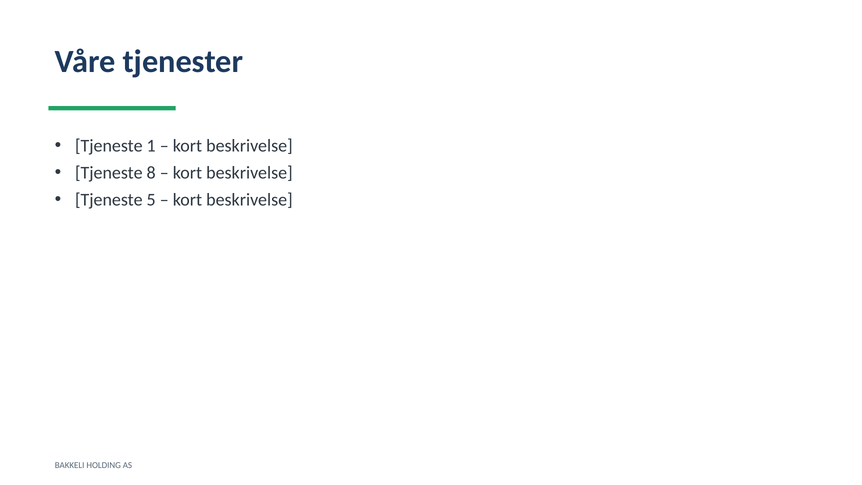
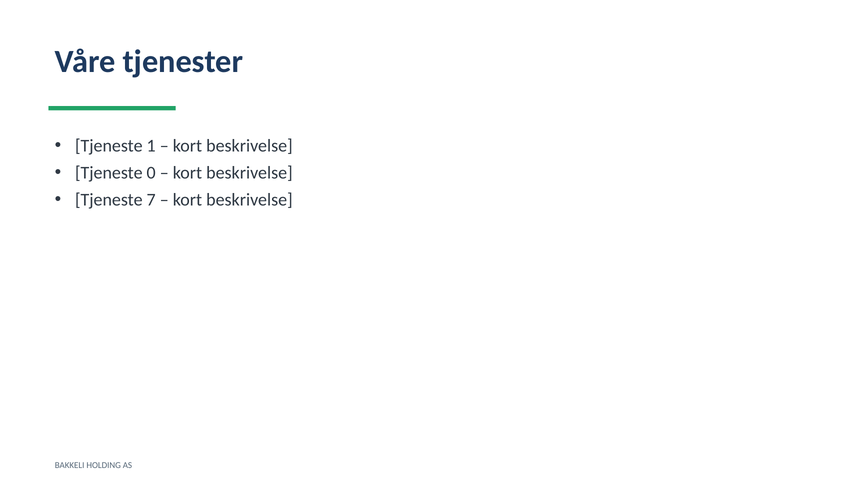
8: 8 -> 0
5: 5 -> 7
